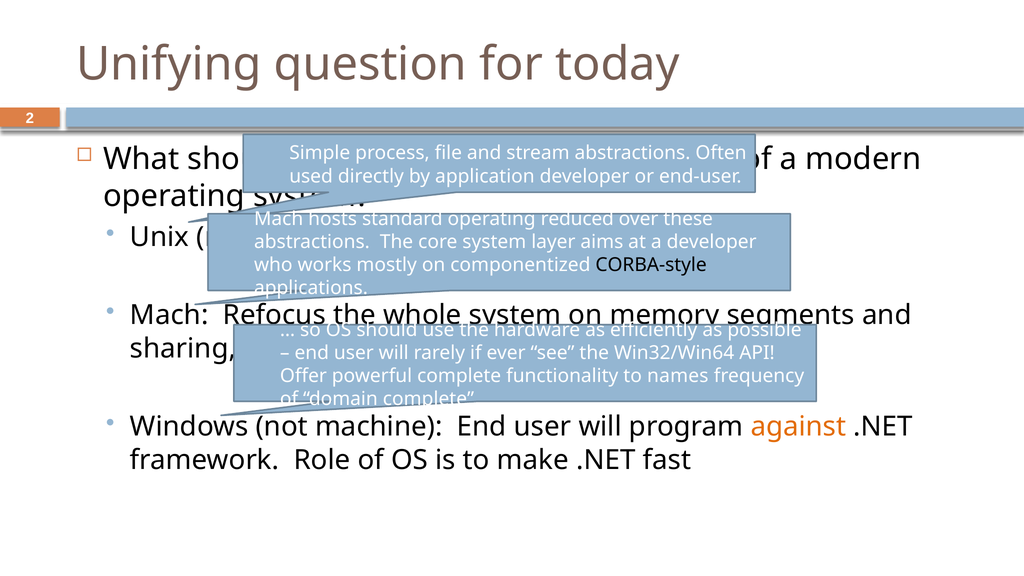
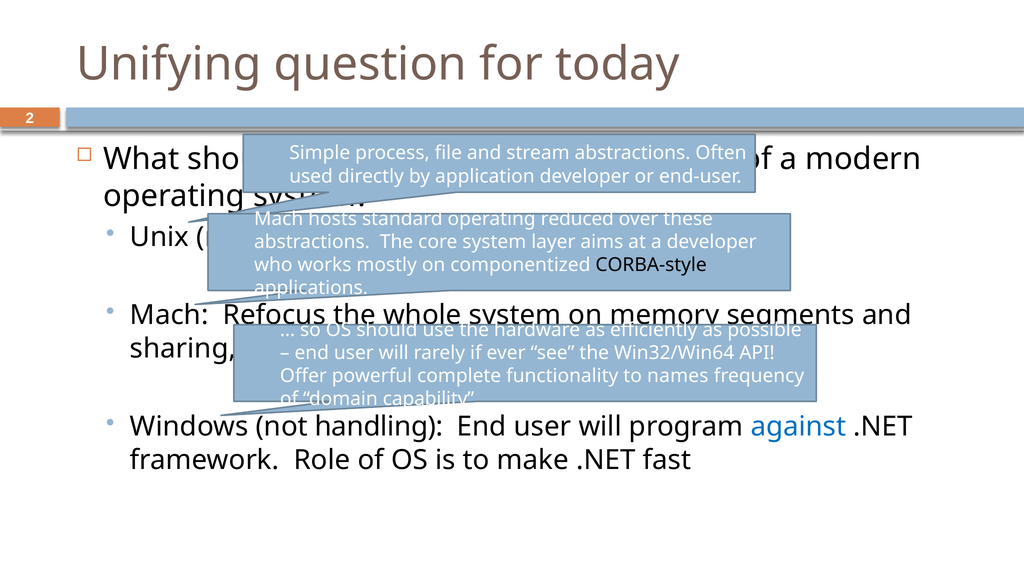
domain complete: complete -> capability
machine: machine -> handling
against colour: orange -> blue
